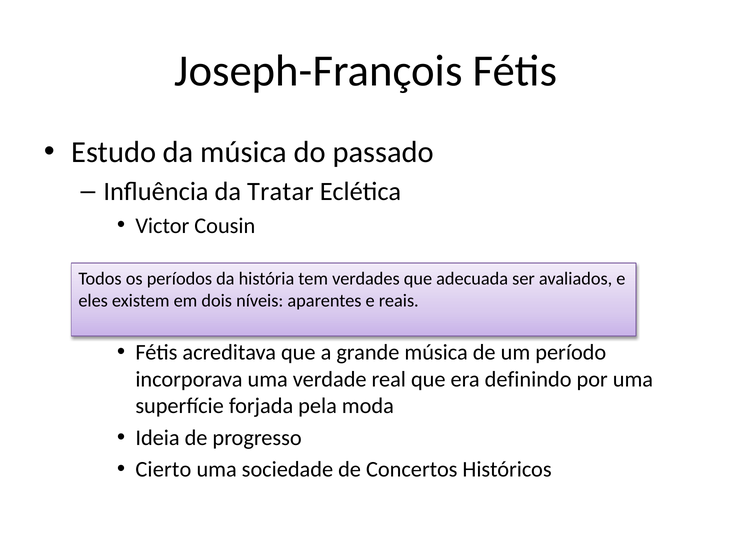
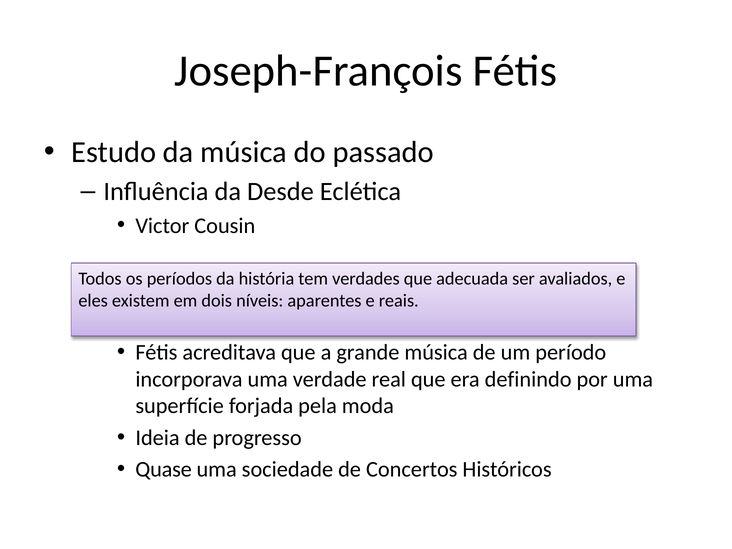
Tratar: Tratar -> Desde
Cierto: Cierto -> Quase
